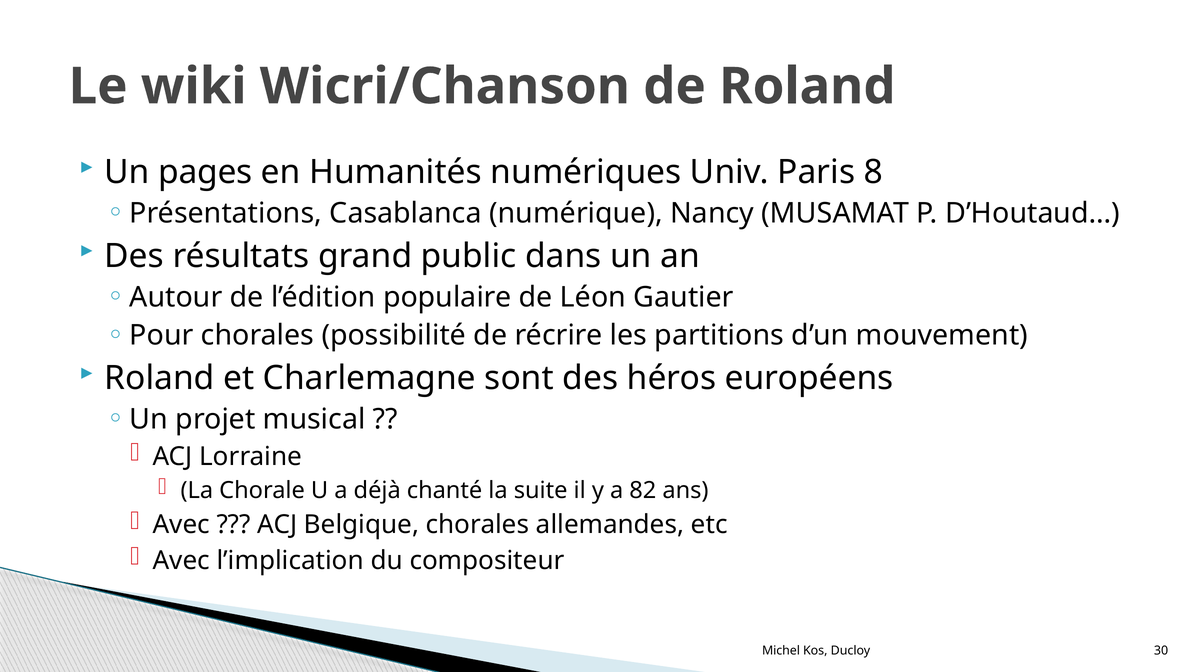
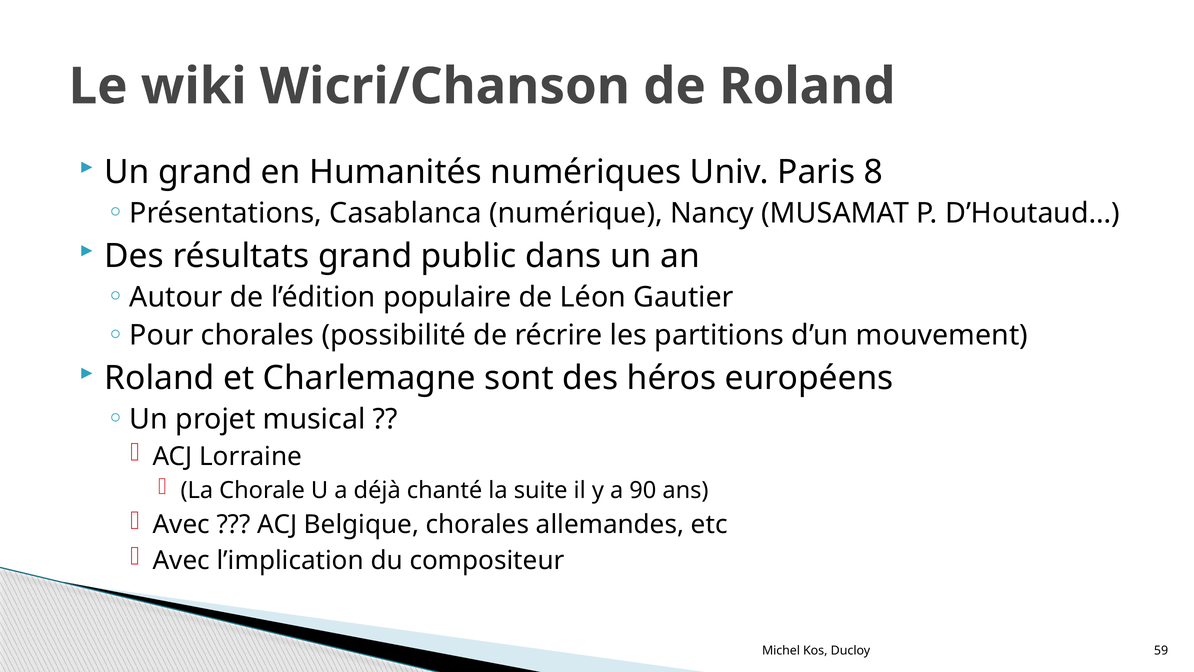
Un pages: pages -> grand
82: 82 -> 90
30: 30 -> 59
